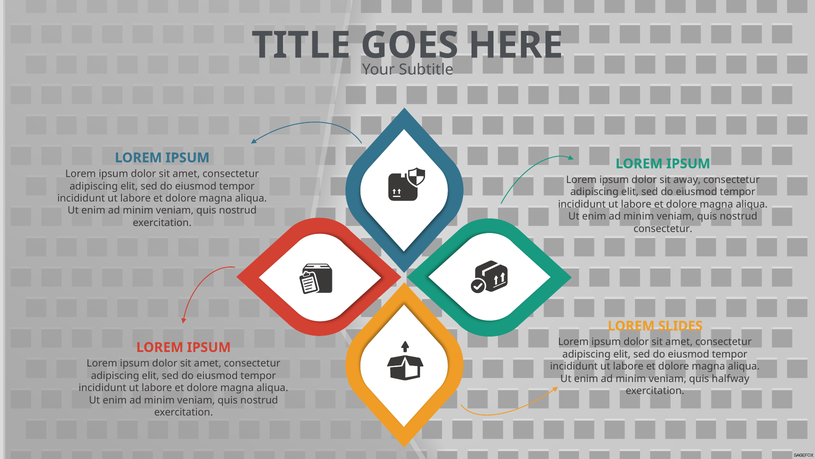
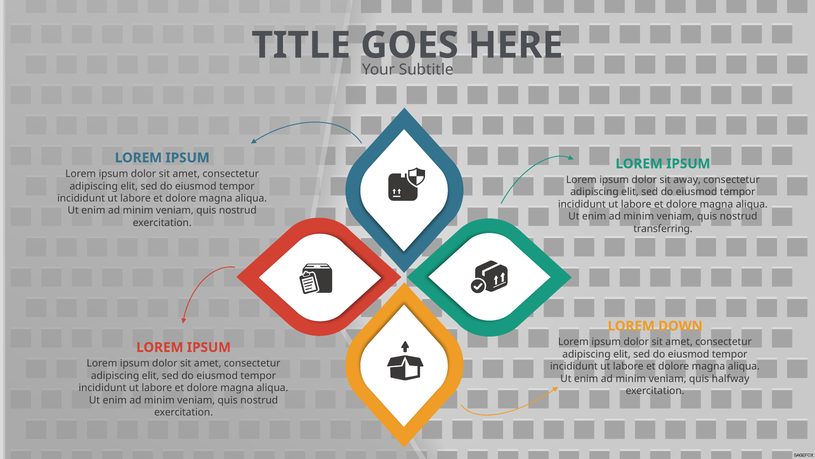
consectetur at (663, 229): consectetur -> transferring
SLIDES: SLIDES -> DOWN
